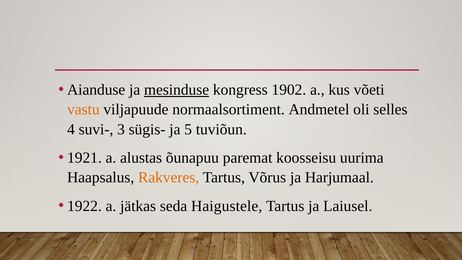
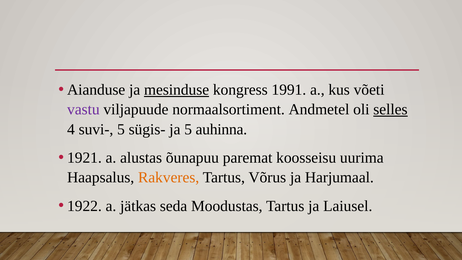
1902: 1902 -> 1991
vastu colour: orange -> purple
selles underline: none -> present
suvi- 3: 3 -> 5
tuviõun: tuviõun -> auhinna
Haigustele: Haigustele -> Moodustas
